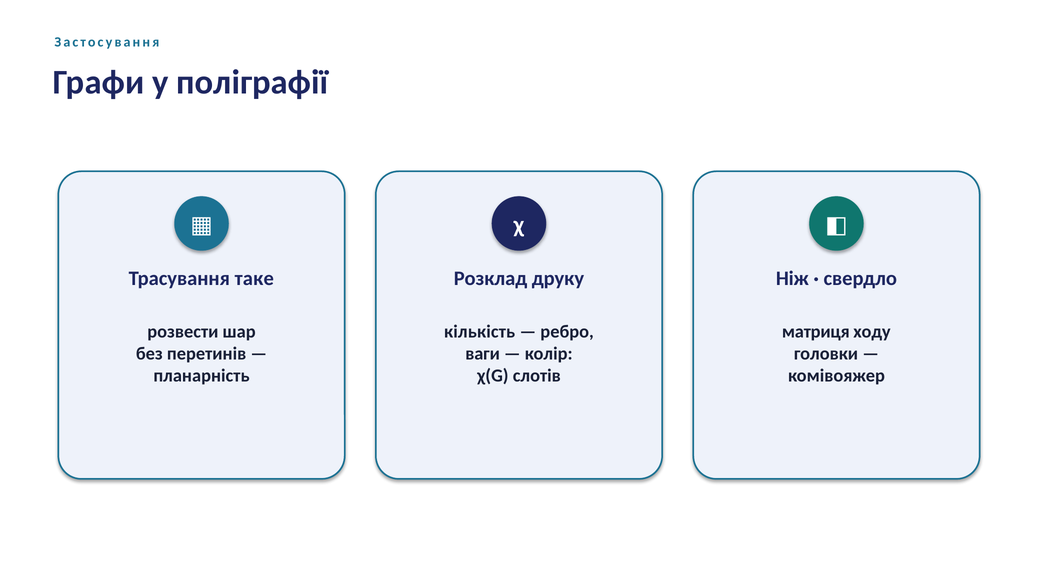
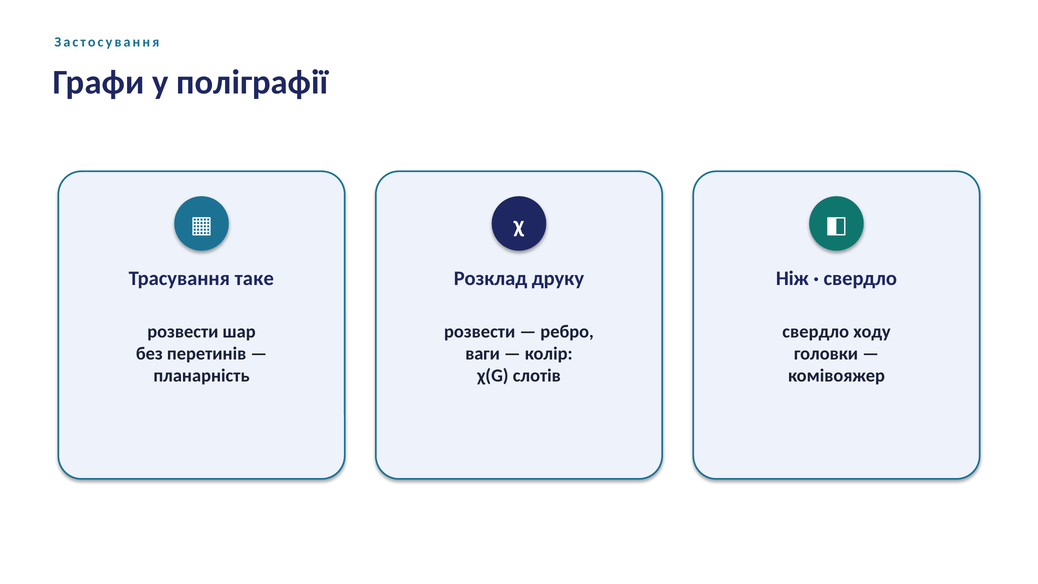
кількість at (480, 331): кількість -> розвести
матриця at (816, 331): матриця -> свердло
